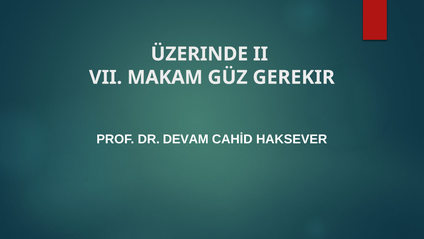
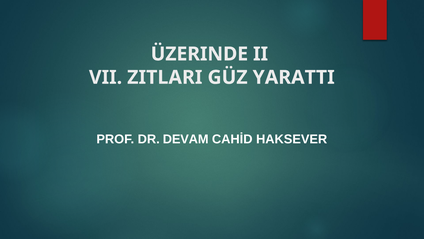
MAKAM: MAKAM -> ZITLARI
GEREKIR: GEREKIR -> YARATTI
